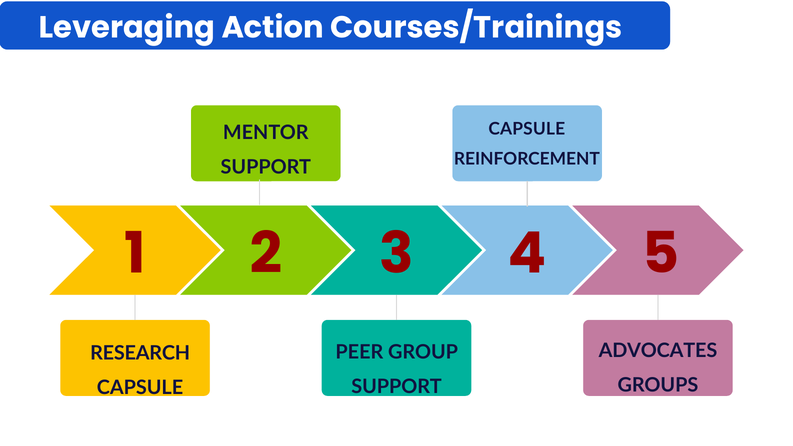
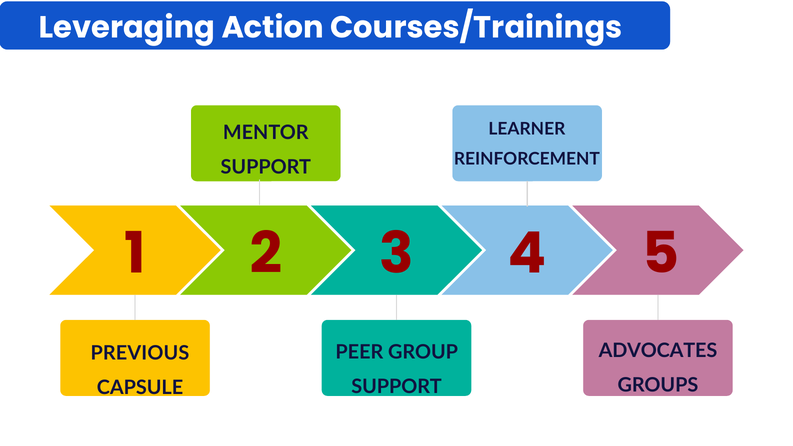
CAPSULE at (527, 129): CAPSULE -> LEARNER
RESEARCH: RESEARCH -> PREVIOUS
